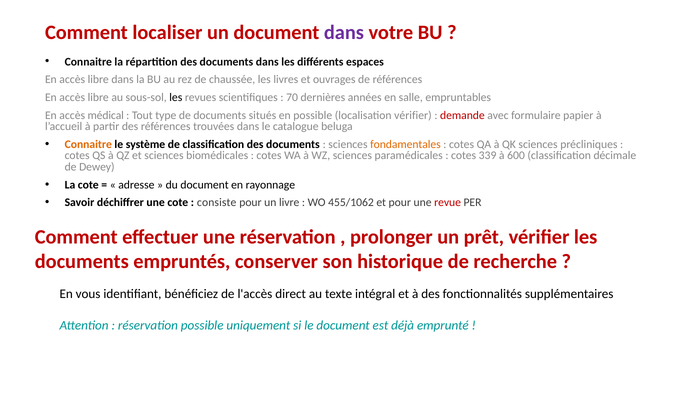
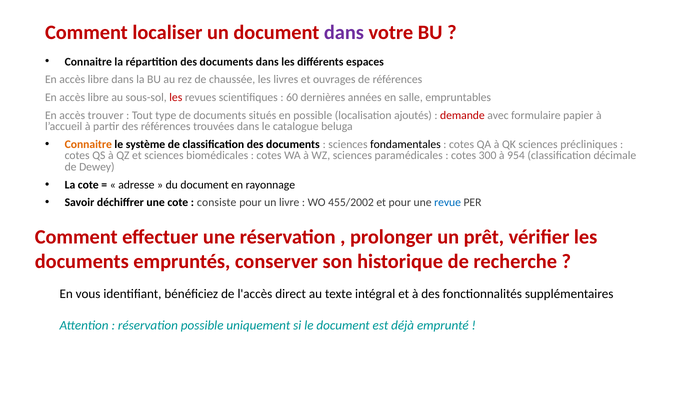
les at (176, 97) colour: black -> red
70: 70 -> 60
médical: médical -> trouver
localisation vérifier: vérifier -> ajoutés
fondamentales colour: orange -> black
339: 339 -> 300
600: 600 -> 954
455/1062: 455/1062 -> 455/2002
revue colour: red -> blue
